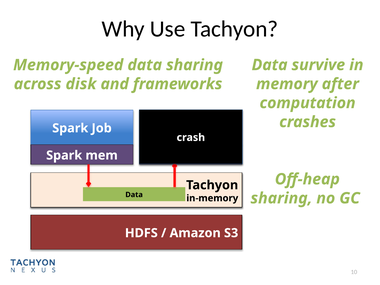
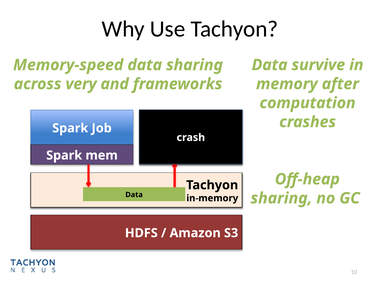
across disk: disk -> very
